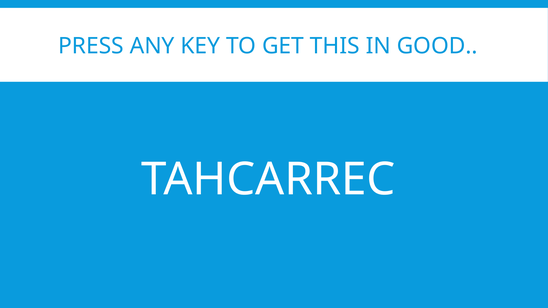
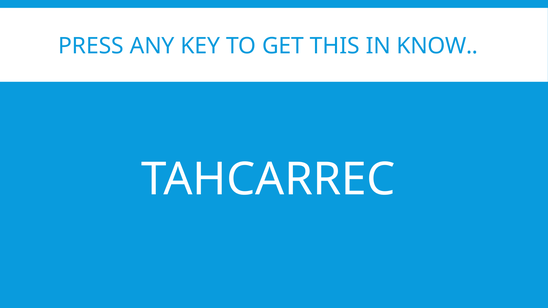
GOOD: GOOD -> KNOW
